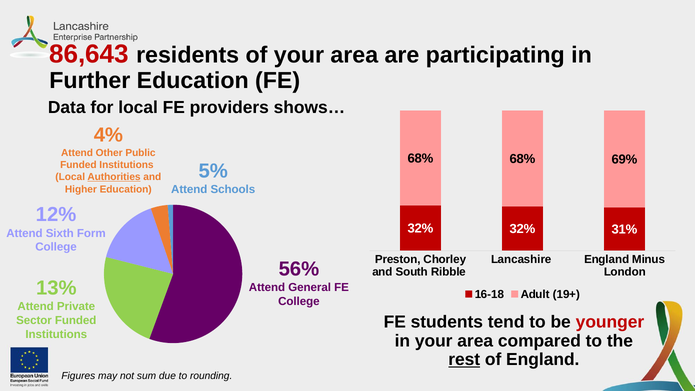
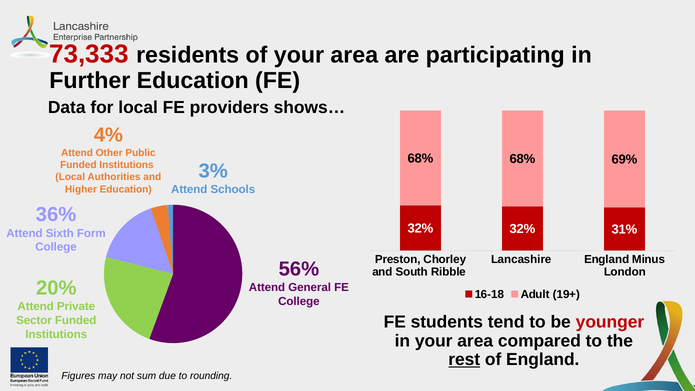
86,643: 86,643 -> 73,333
5%: 5% -> 3%
Authorities underline: present -> none
12%: 12% -> 36%
13%: 13% -> 20%
